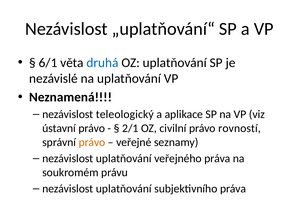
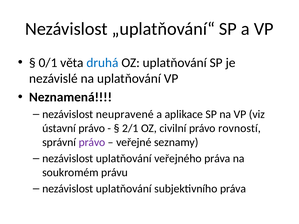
6/1: 6/1 -> 0/1
teleologický: teleologický -> neupravené
právo at (92, 142) colour: orange -> purple
